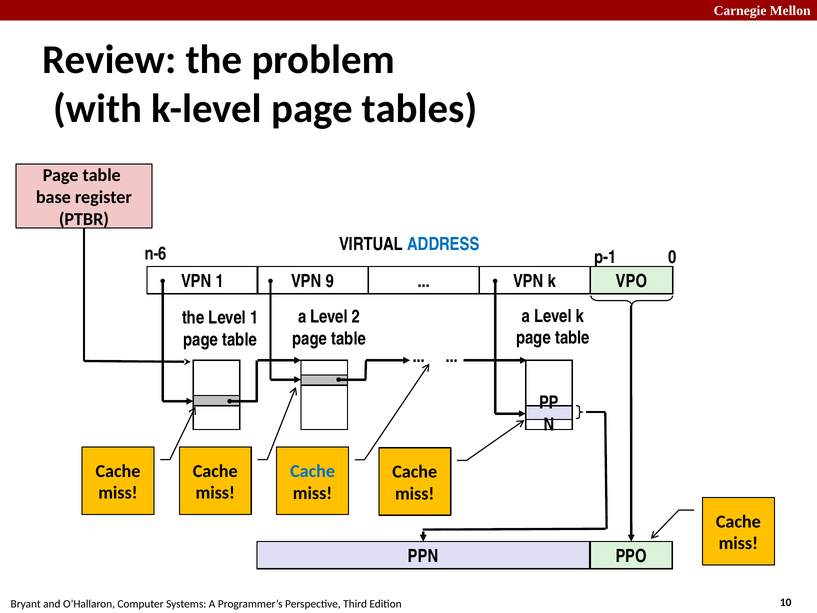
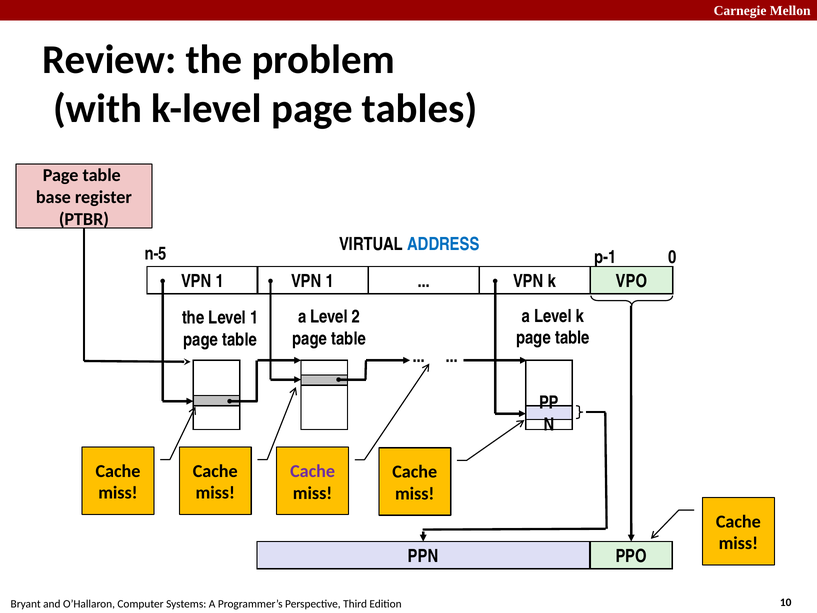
n-6: n-6 -> n-5
9 at (330, 281): 9 -> 1
Cache at (313, 471) colour: blue -> purple
